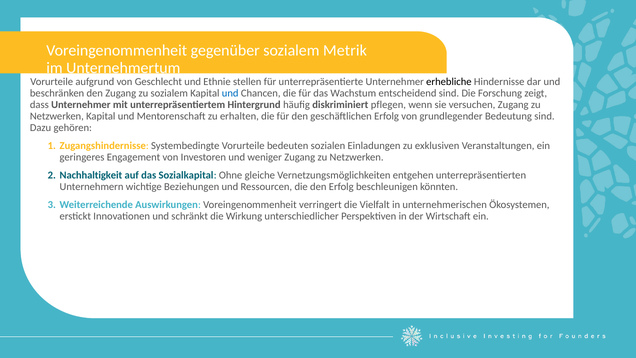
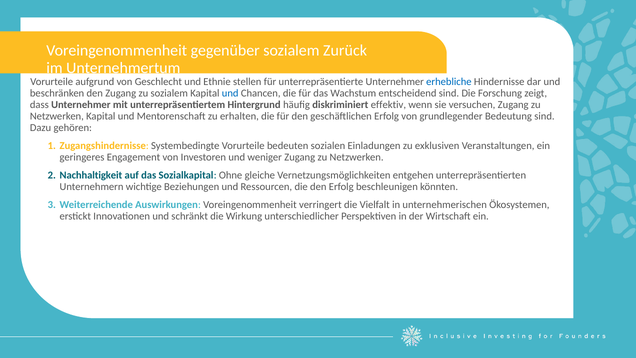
Metrik: Metrik -> Zurück
erhebliche colour: black -> blue
pflegen: pflegen -> effektiv
